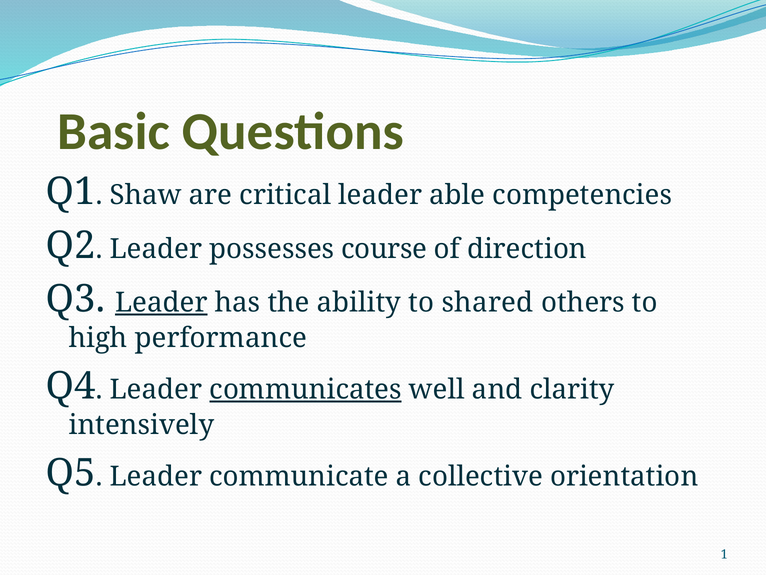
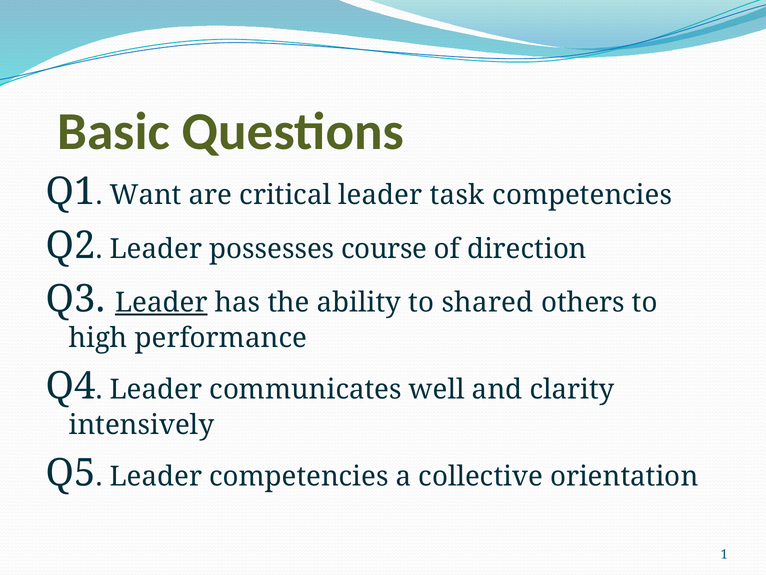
Shaw: Shaw -> Want
able: able -> task
communicates underline: present -> none
Leader communicate: communicate -> competencies
